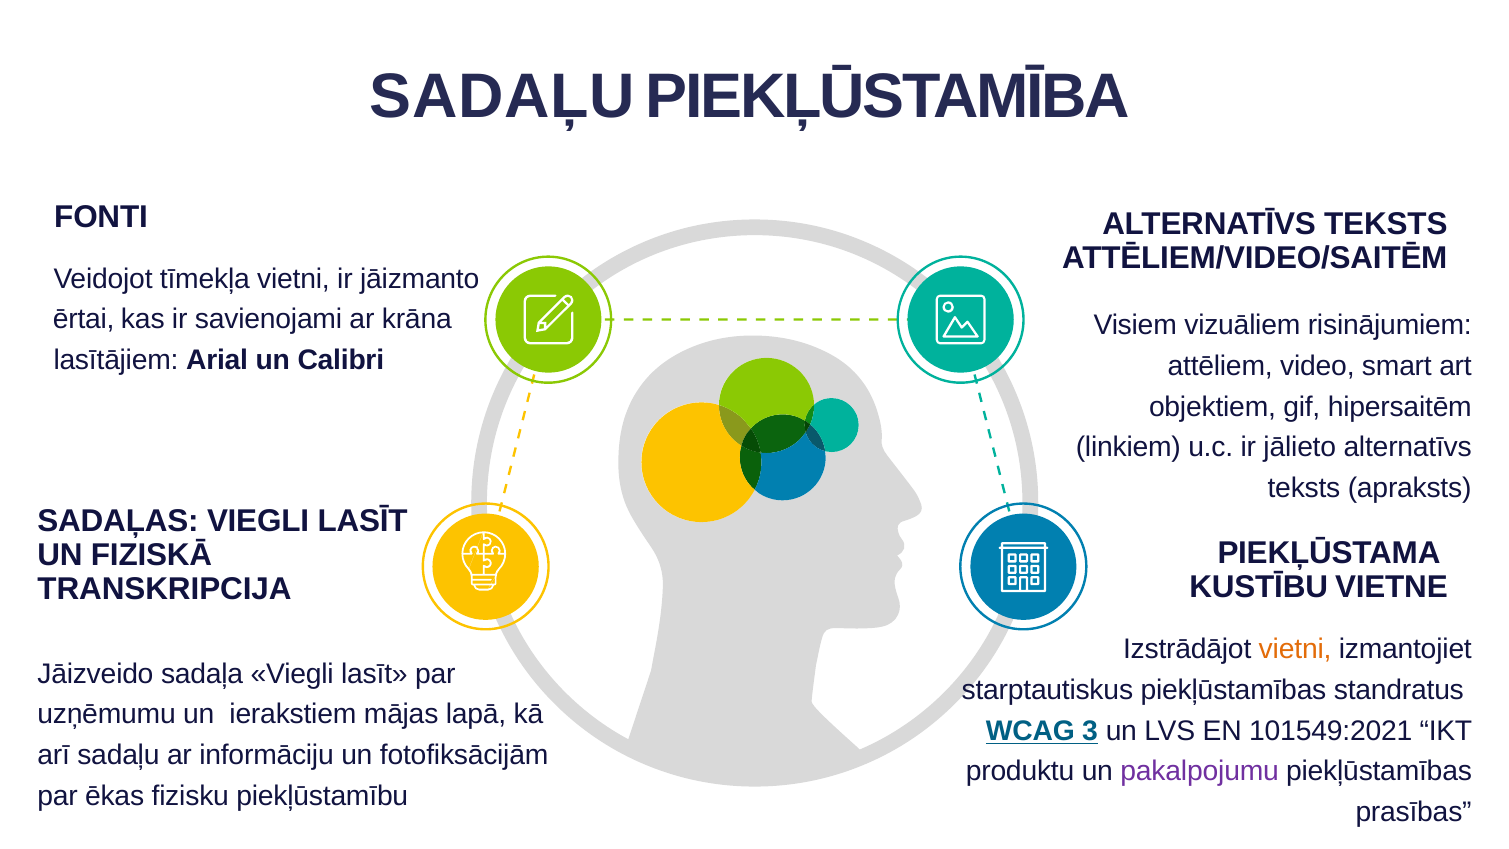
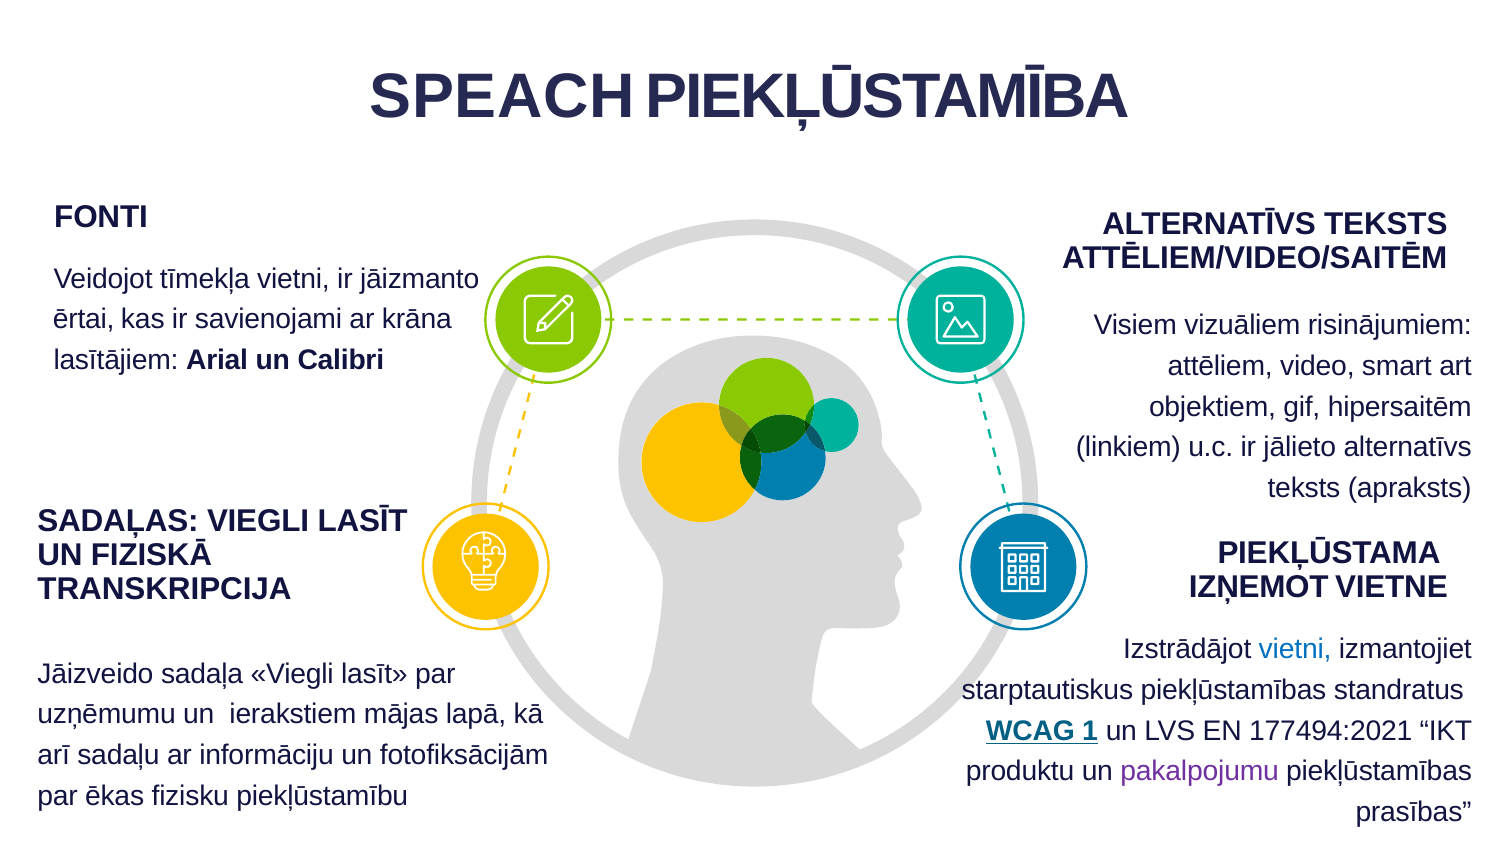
SADAĻU at (502, 96): SADAĻU -> SPEACH
KUSTĪBU: KUSTĪBU -> IZŅEMOT
vietni at (1295, 649) colour: orange -> blue
3: 3 -> 1
101549:2021: 101549:2021 -> 177494:2021
